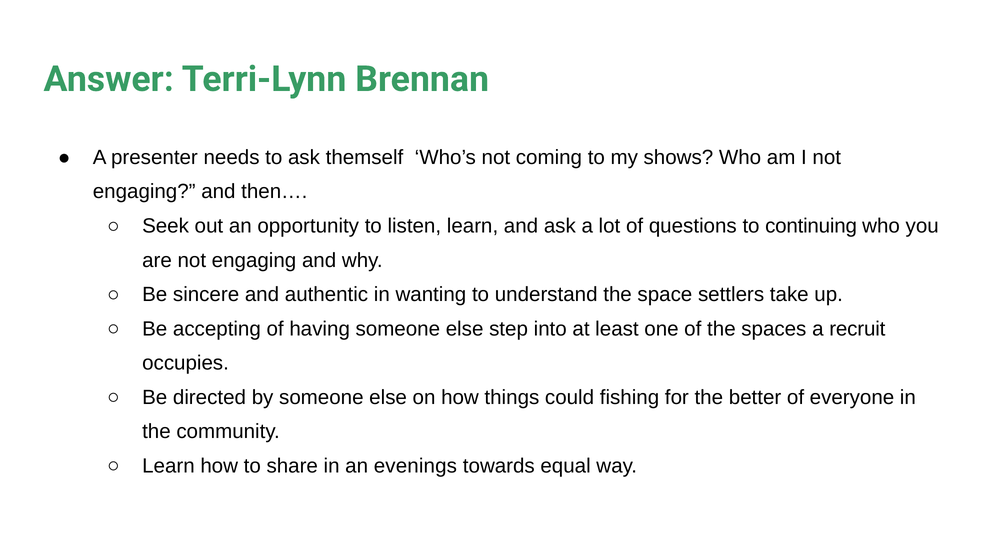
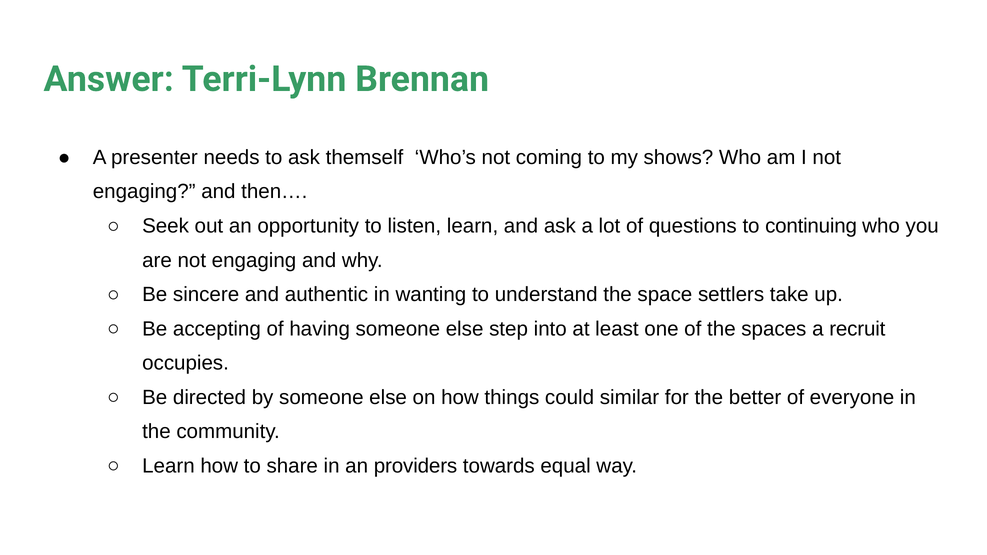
fishing: fishing -> similar
evenings: evenings -> providers
